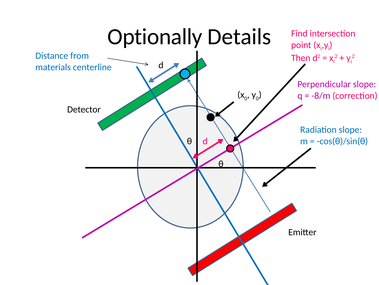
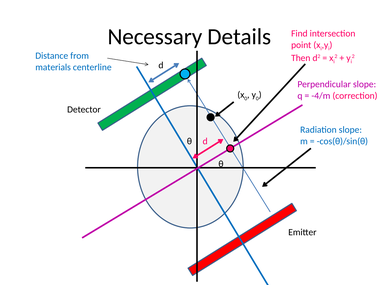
Optionally: Optionally -> Necessary
-8/m: -8/m -> -4/m
